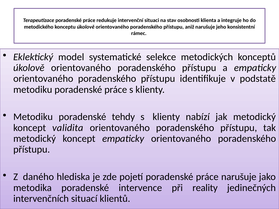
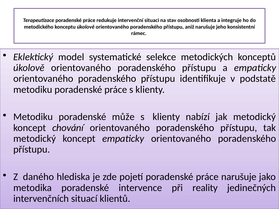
tehdy: tehdy -> může
validita: validita -> chování
